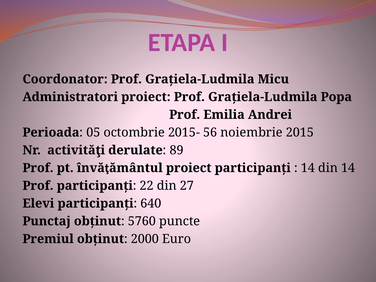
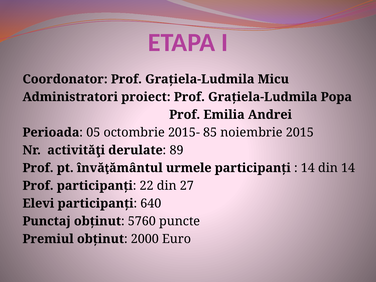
56: 56 -> 85
proiect at (189, 168): proiect -> urmele
